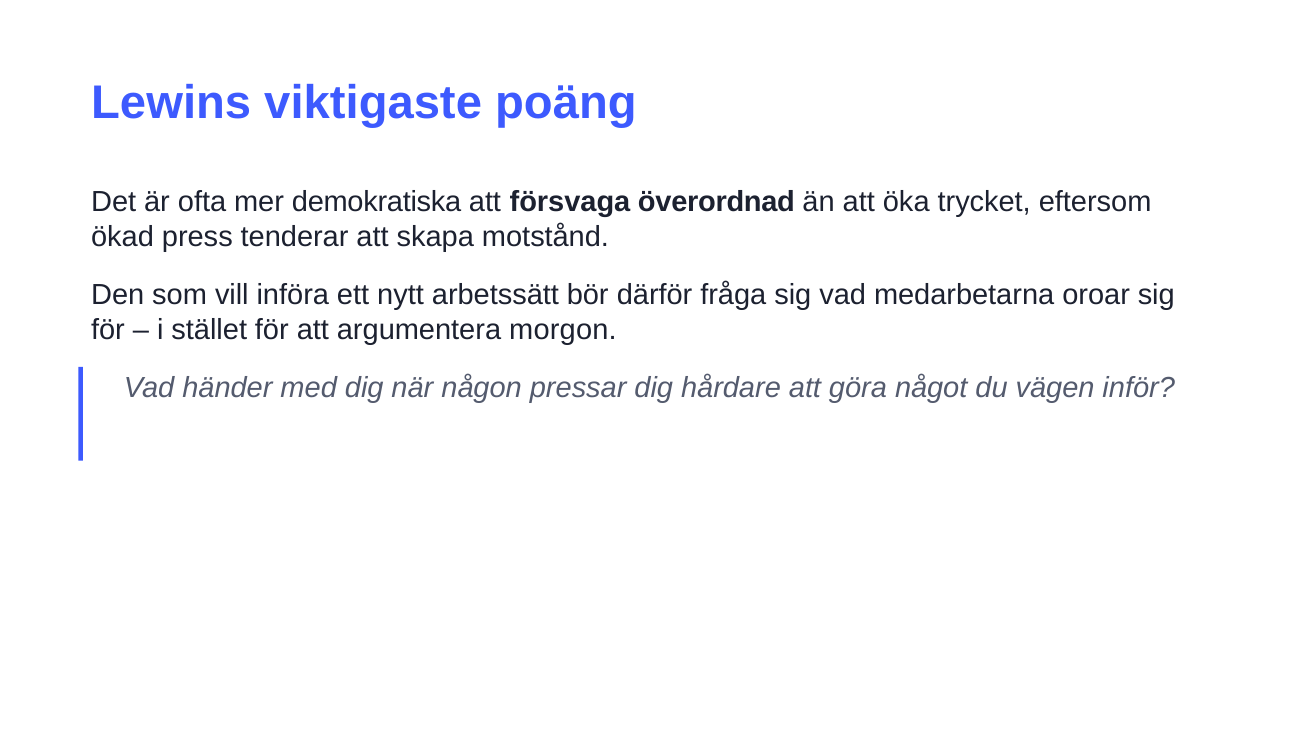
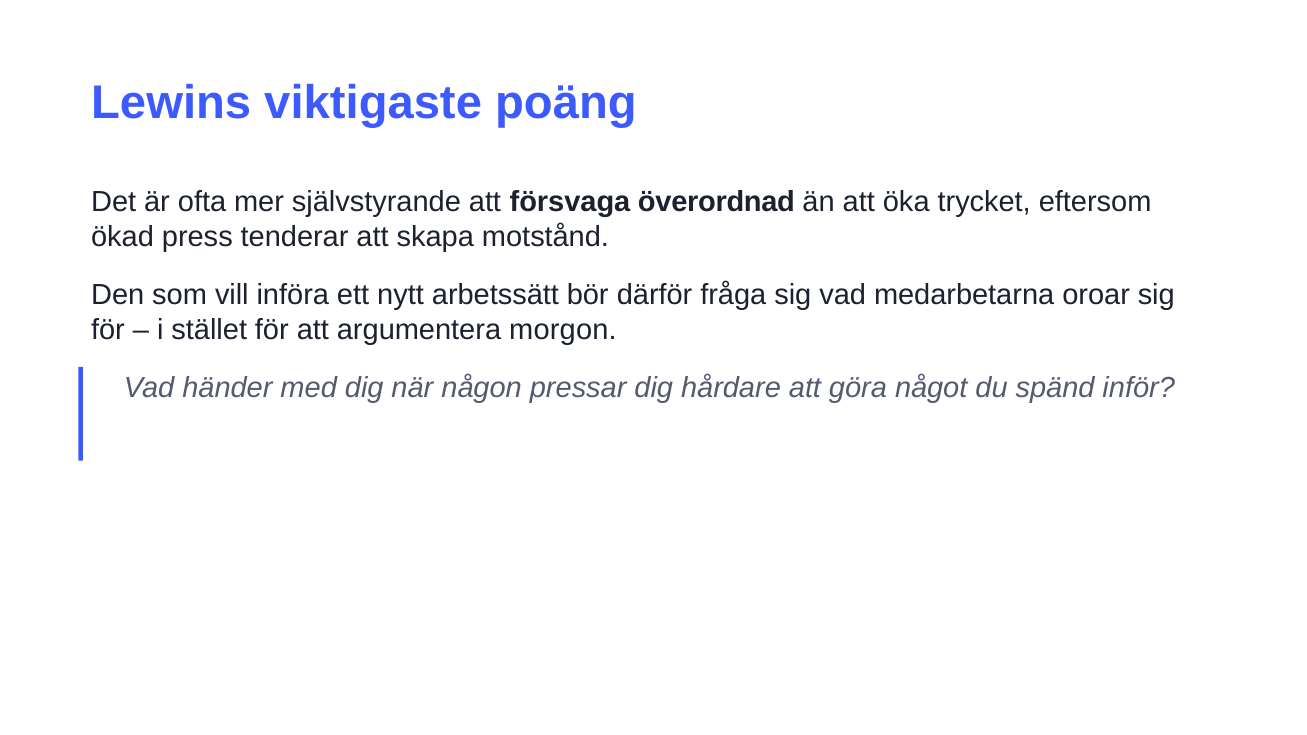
demokratiska: demokratiska -> självstyrande
vägen: vägen -> spänd
